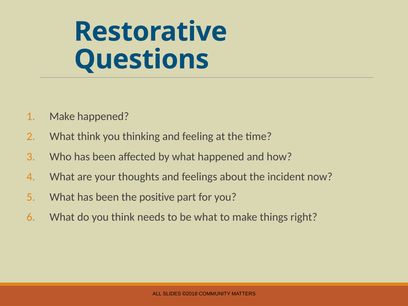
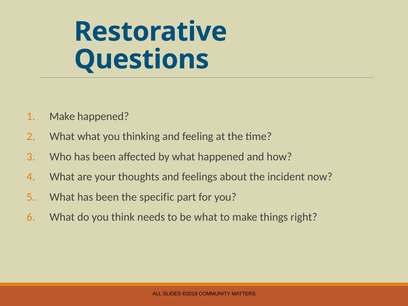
What think: think -> what
positive: positive -> specific
